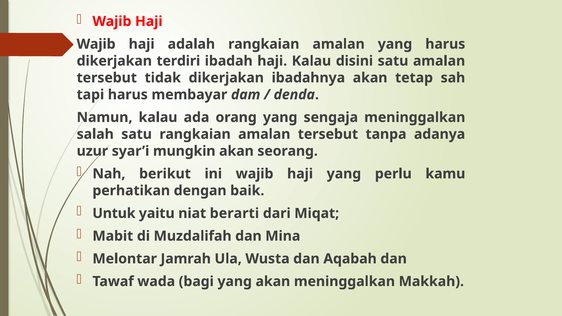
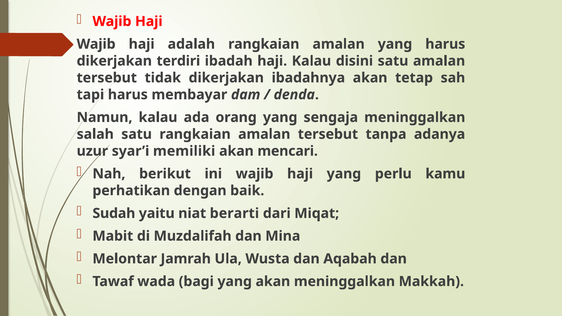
mungkin: mungkin -> memiliki
seorang: seorang -> mencari
Untuk: Untuk -> Sudah
